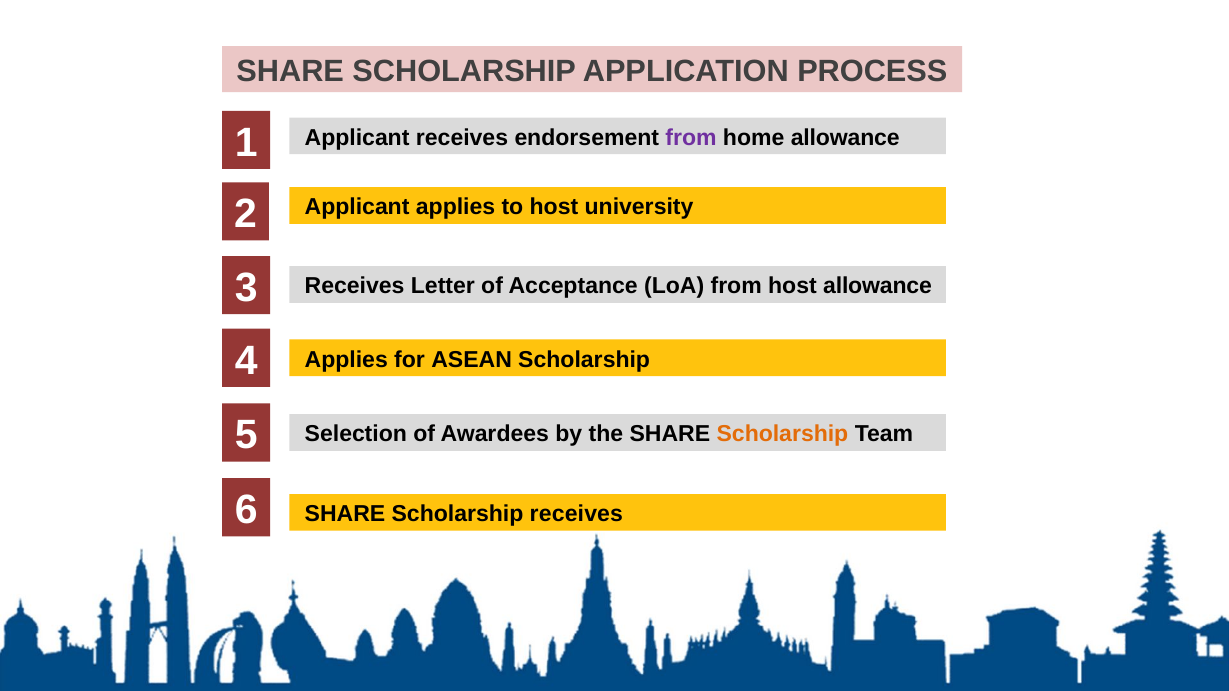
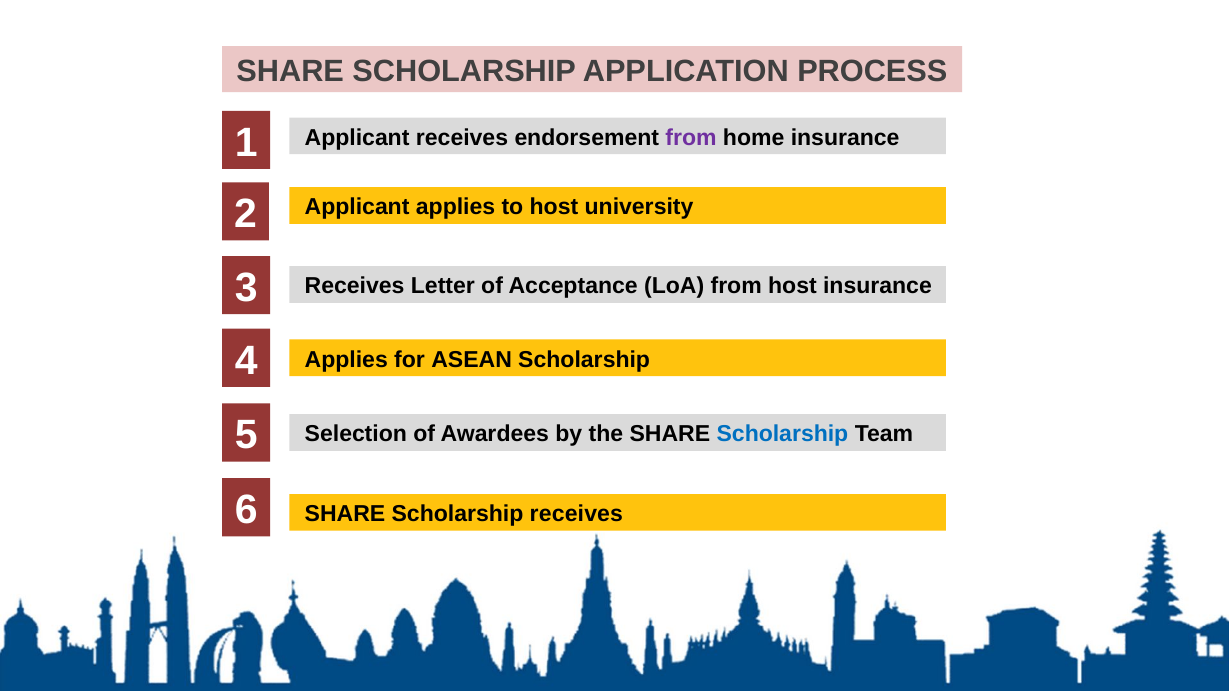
home allowance: allowance -> insurance
host allowance: allowance -> insurance
Scholarship at (782, 434) colour: orange -> blue
